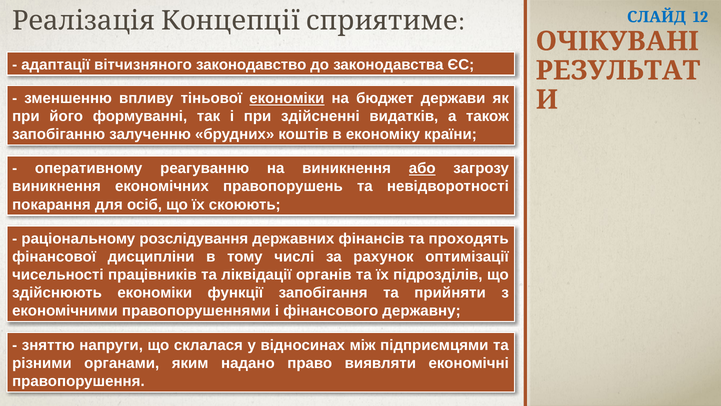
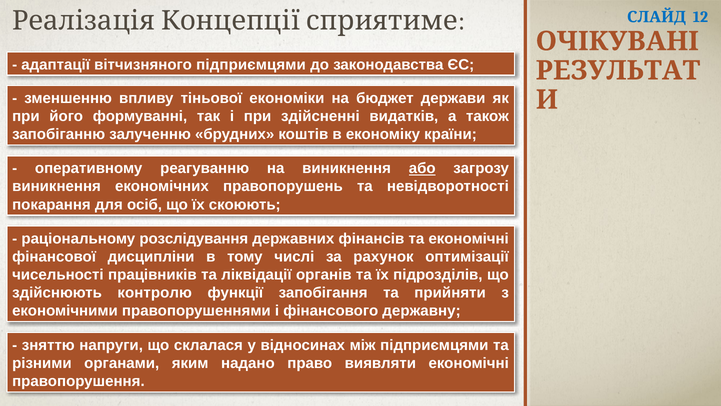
вітчизняного законодавство: законодавство -> підприємцями
економіки at (287, 98) underline: present -> none
та проходять: проходять -> економічні
здійснюють економіки: економіки -> контролю
